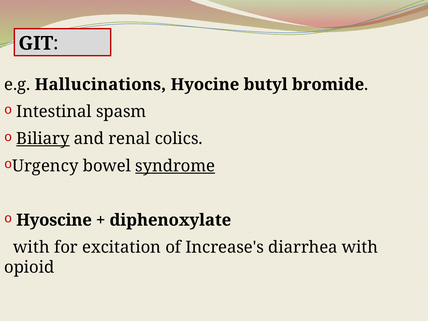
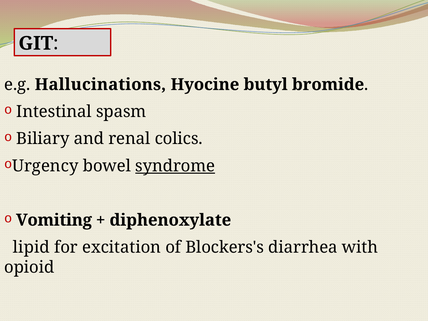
Biliary underline: present -> none
Hyoscine: Hyoscine -> Vomiting
with at (31, 247): with -> lipid
Increase's: Increase's -> Blockers's
